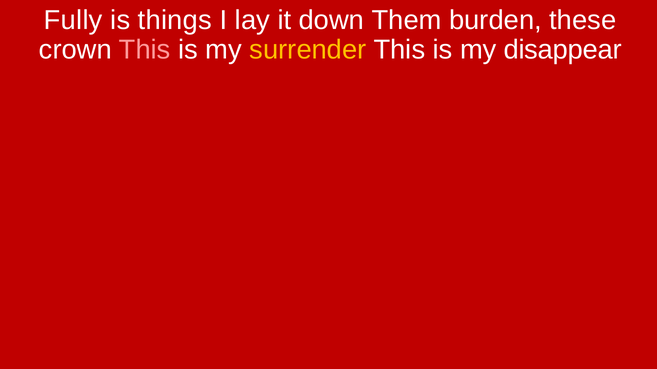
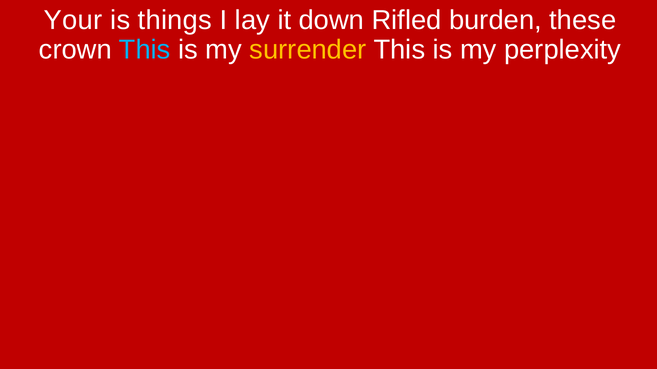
Fully: Fully -> Your
Them: Them -> Rifled
This at (145, 50) colour: pink -> light blue
disappear: disappear -> perplexity
